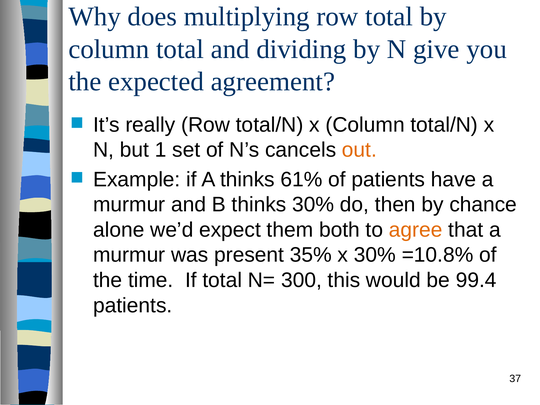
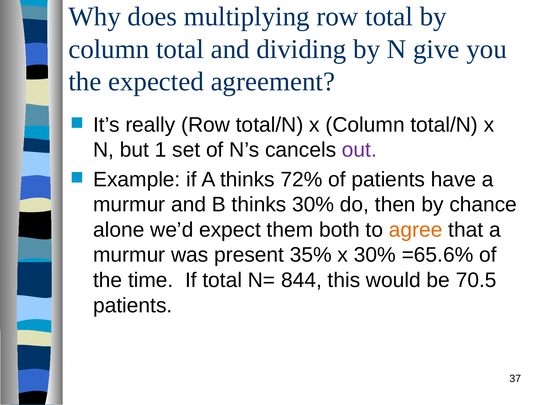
out colour: orange -> purple
61%: 61% -> 72%
=10.8%: =10.8% -> =65.6%
300: 300 -> 844
99.4: 99.4 -> 70.5
